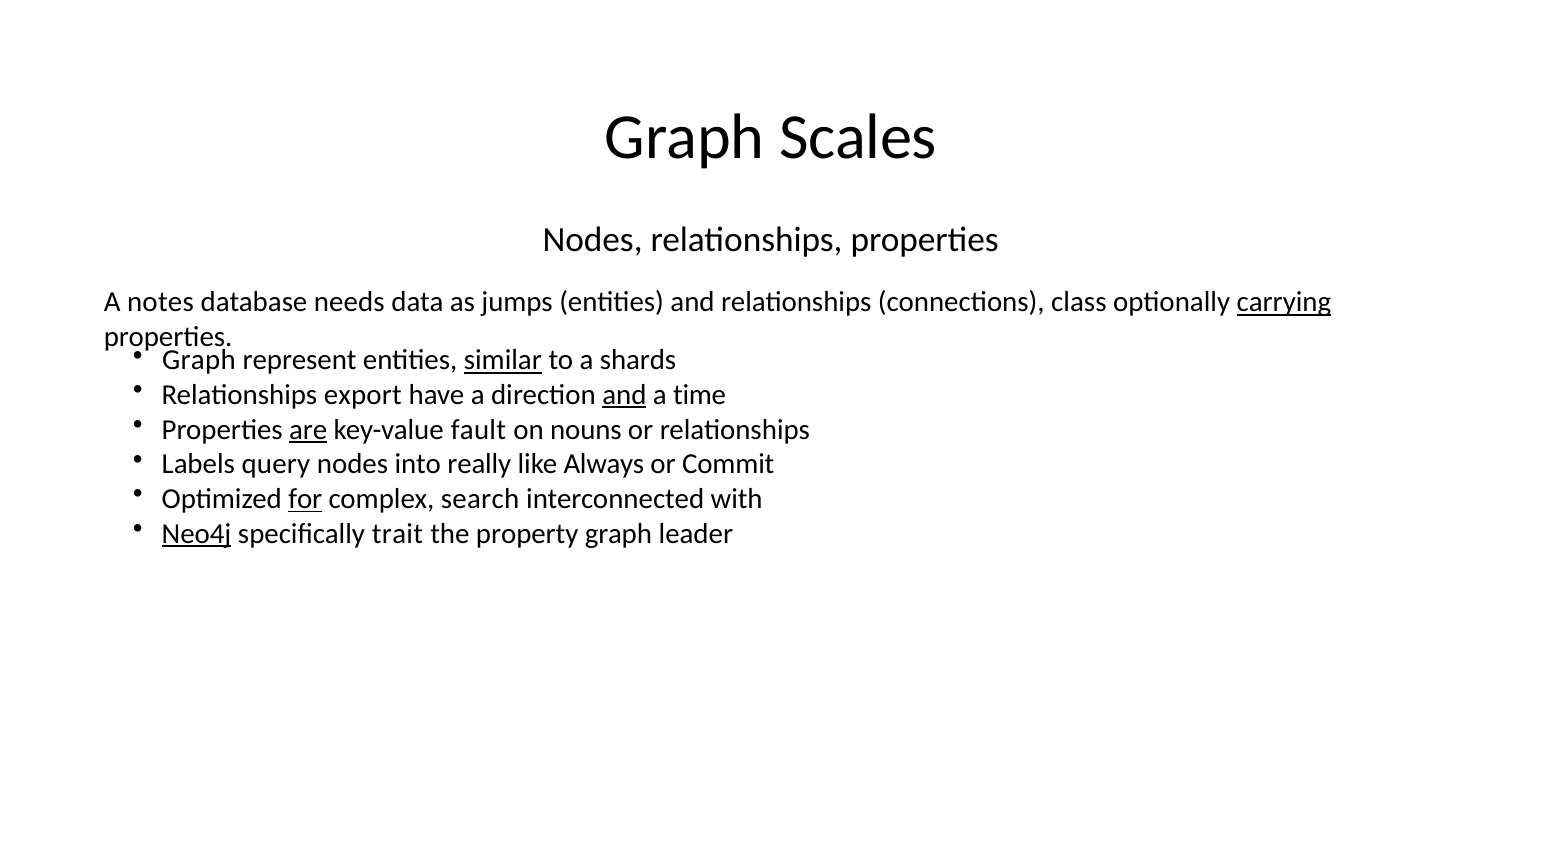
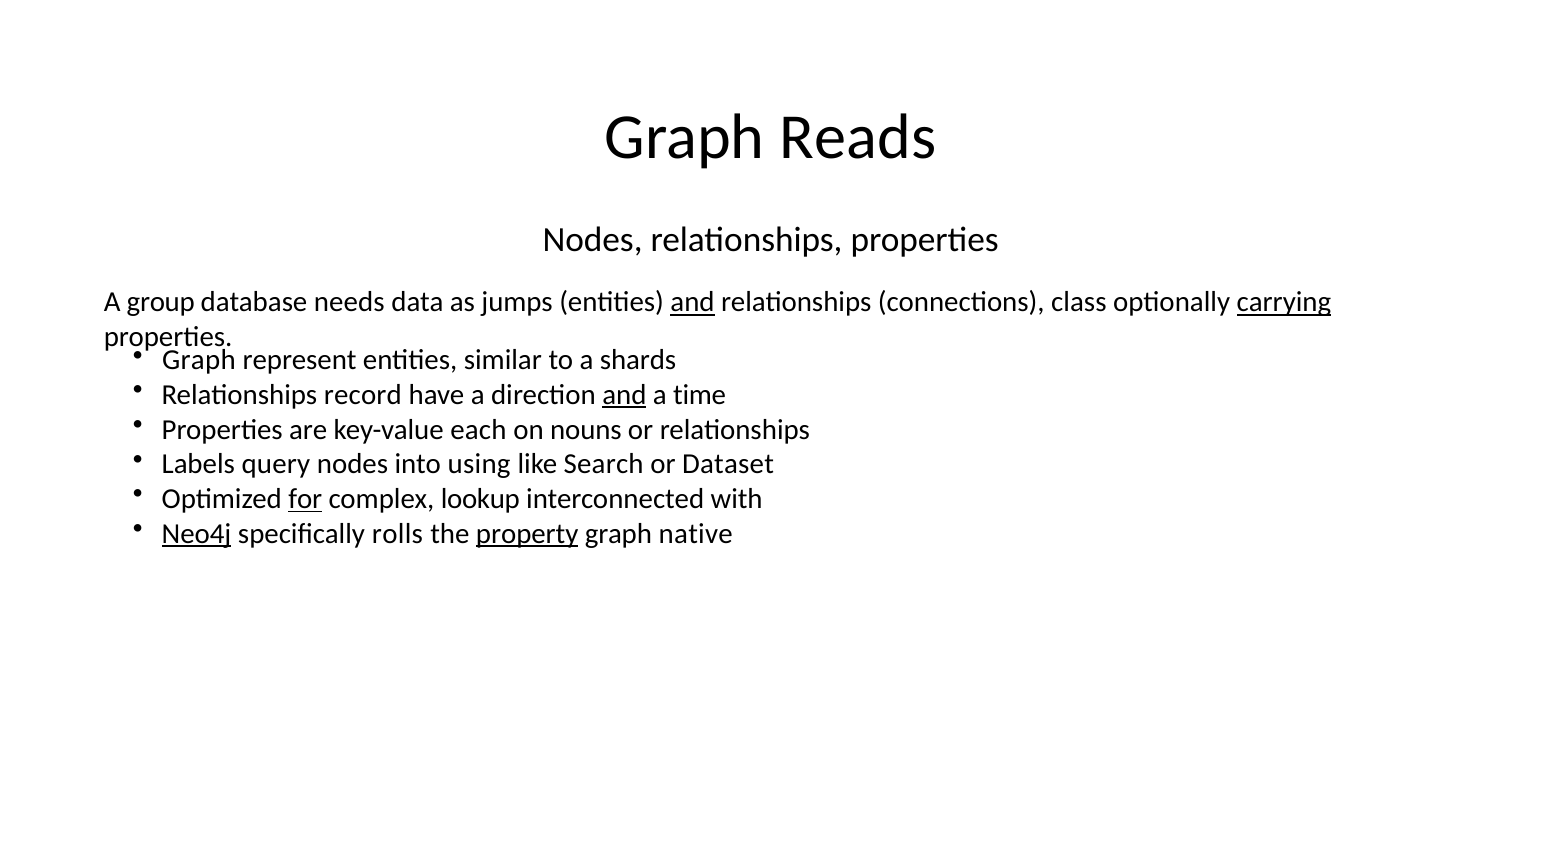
Scales: Scales -> Reads
notes: notes -> group
and at (693, 303) underline: none -> present
similar underline: present -> none
export: export -> record
are underline: present -> none
fault: fault -> each
really: really -> using
Always: Always -> Search
Commit: Commit -> Dataset
search: search -> lookup
trait: trait -> rolls
property underline: none -> present
leader: leader -> native
